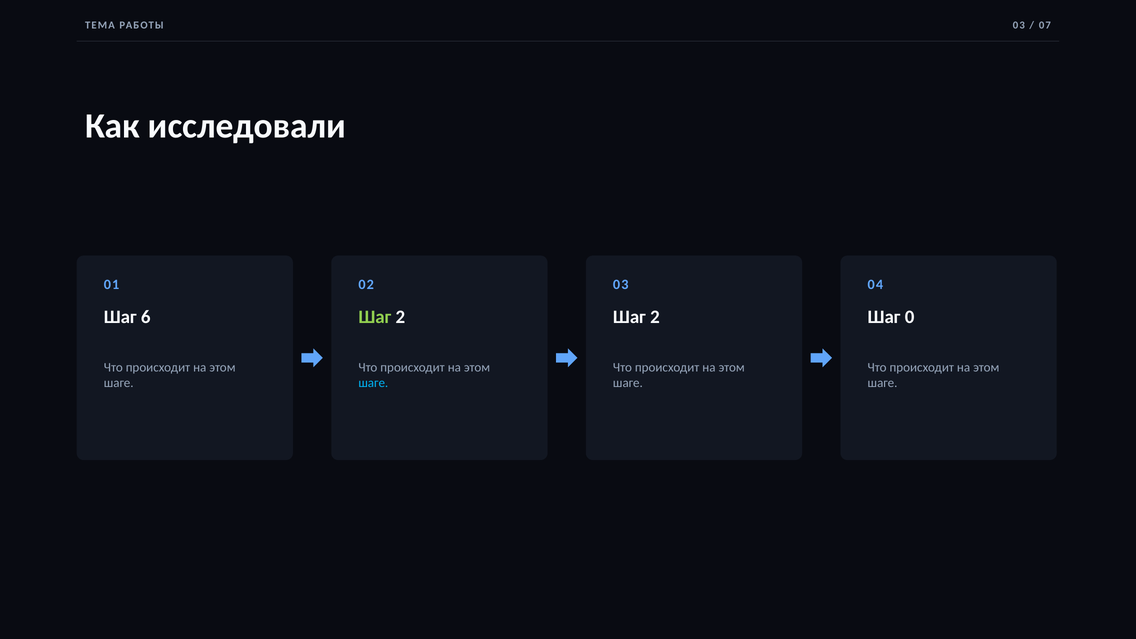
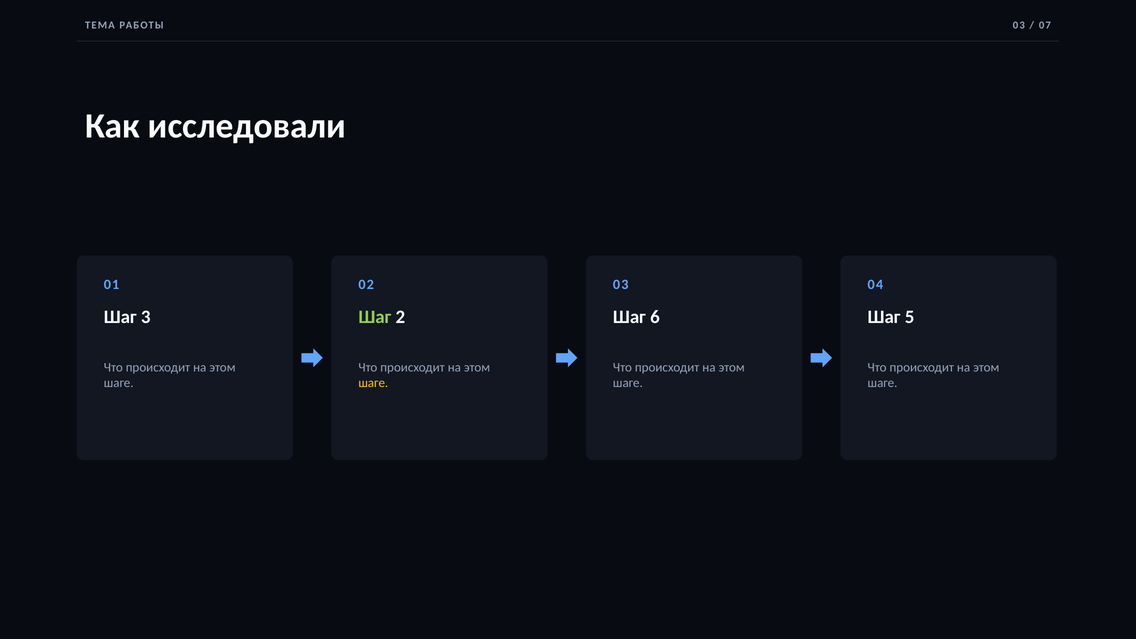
6: 6 -> 3
2 at (655, 317): 2 -> 6
0: 0 -> 5
шаге at (373, 383) colour: light blue -> yellow
